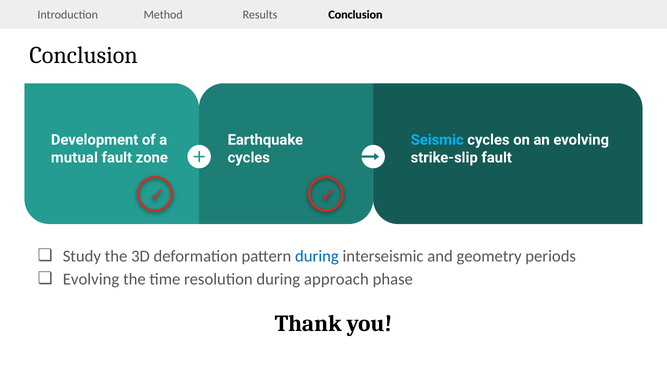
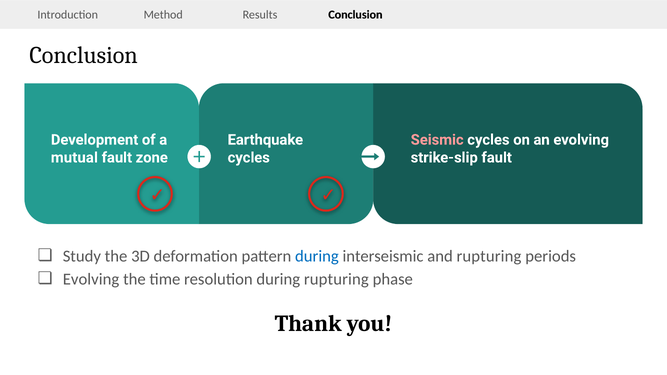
Seismic colour: light blue -> pink
and geometry: geometry -> rupturing
during approach: approach -> rupturing
